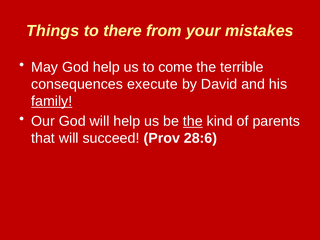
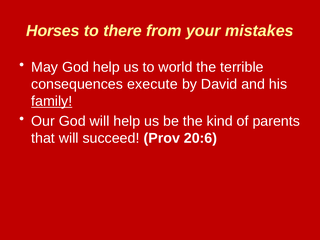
Things: Things -> Horses
come: come -> world
the at (193, 121) underline: present -> none
28:6: 28:6 -> 20:6
